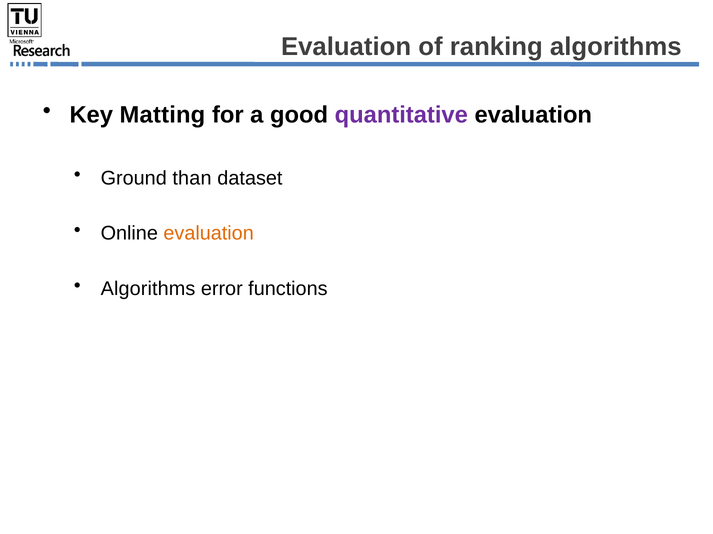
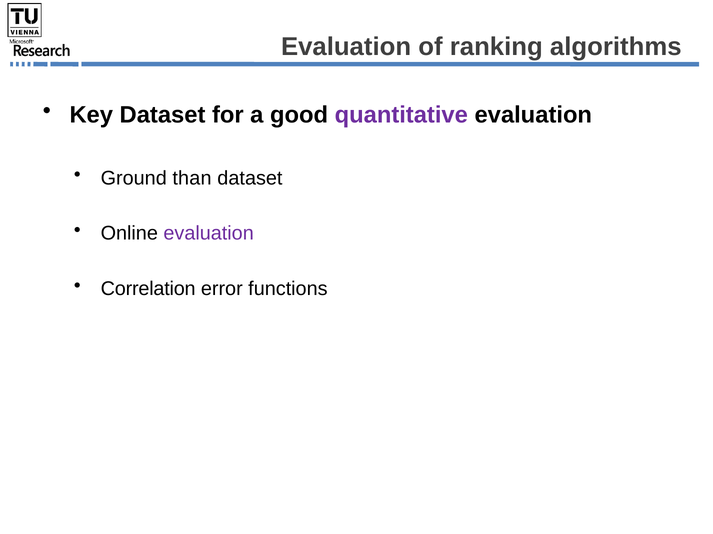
Key Matting: Matting -> Dataset
evaluation at (209, 234) colour: orange -> purple
Algorithms at (148, 289): Algorithms -> Correlation
